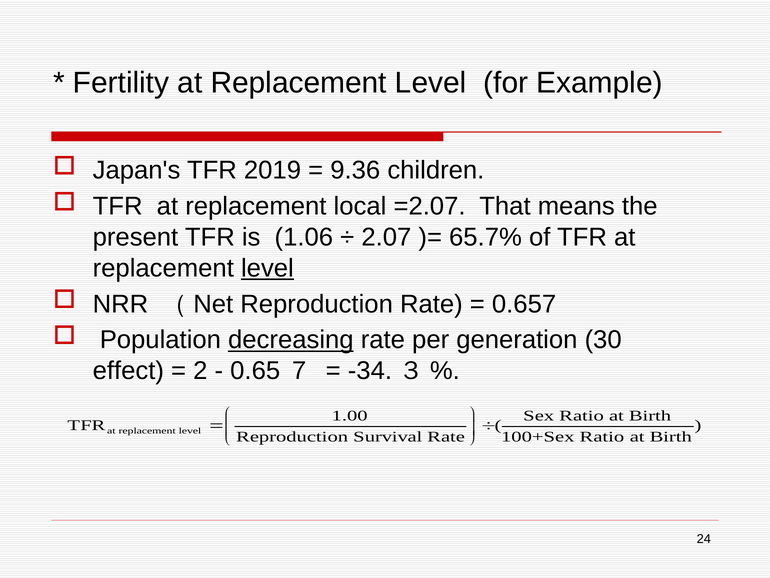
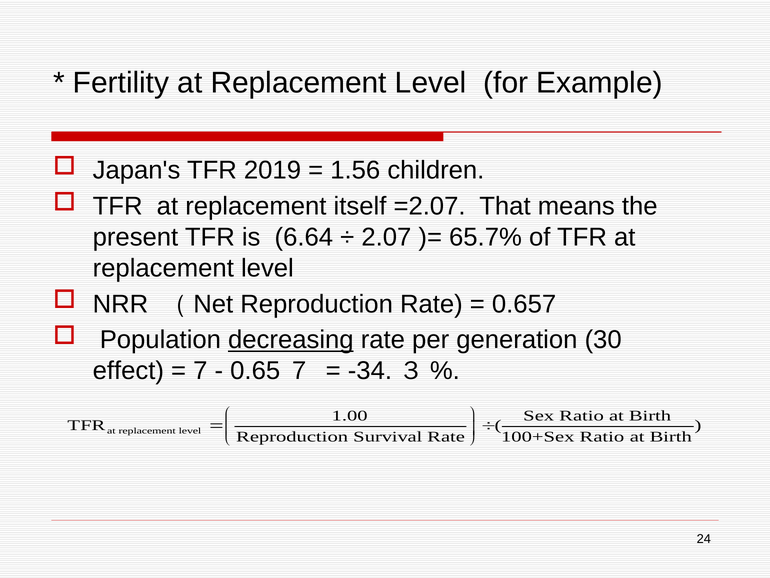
9.36: 9.36 -> 1.56
local: local -> itself
1.06: 1.06 -> 6.64
level at (267, 268) underline: present -> none
2: 2 -> 7
